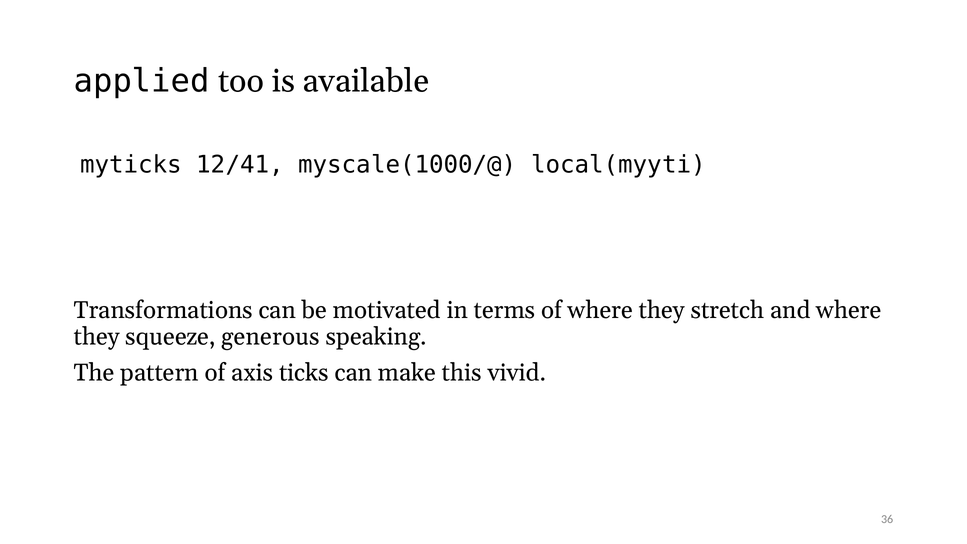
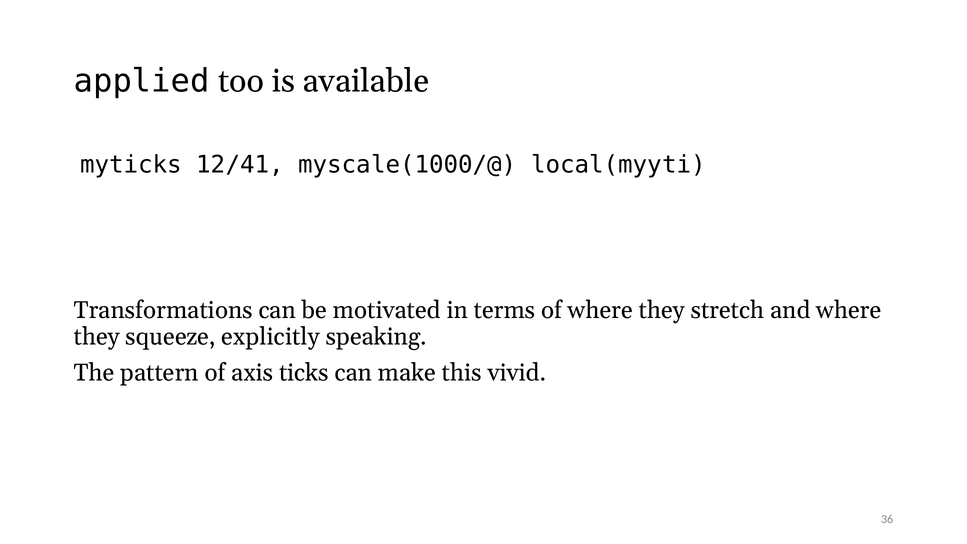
generous: generous -> explicitly
